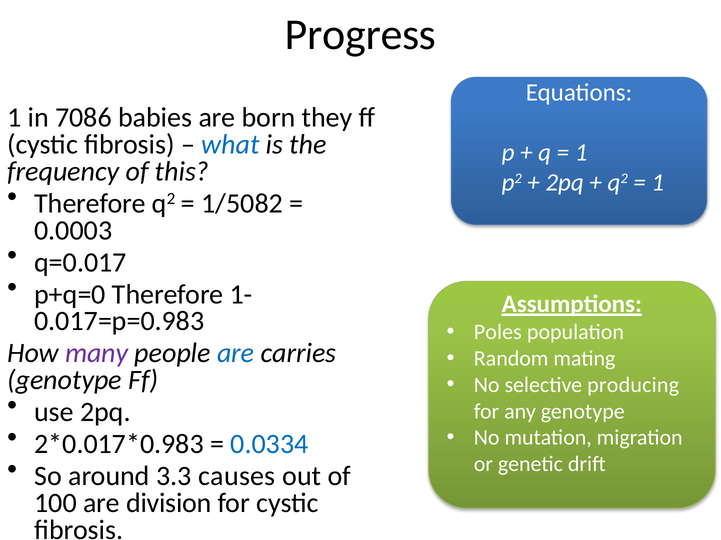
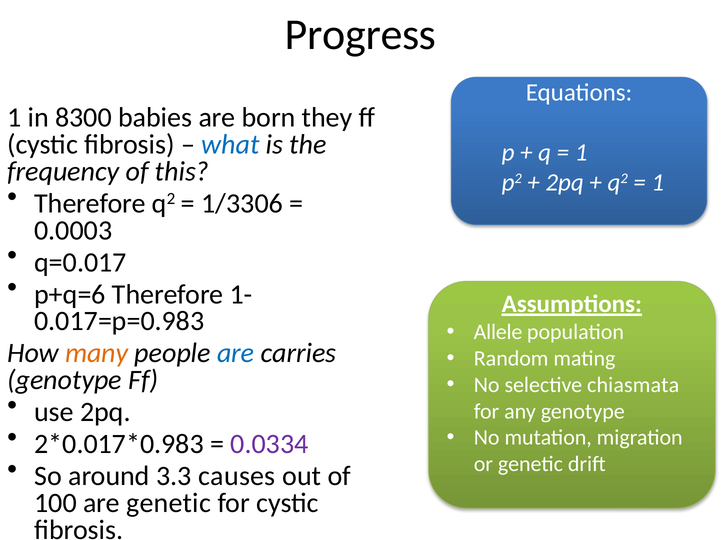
7086: 7086 -> 8300
1/5082: 1/5082 -> 1/3306
p+q=0: p+q=0 -> p+q=6
Poles: Poles -> Allele
many colour: purple -> orange
producing: producing -> chiasmata
0.0334 colour: blue -> purple
are division: division -> genetic
